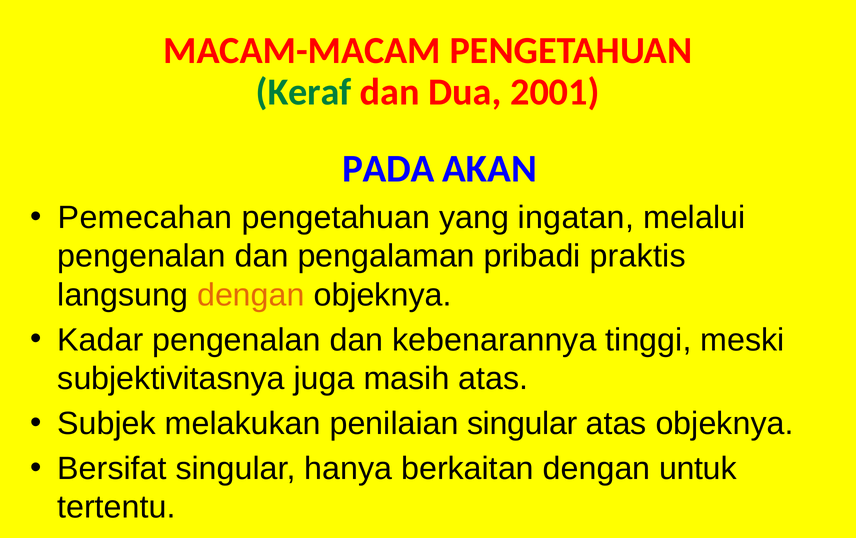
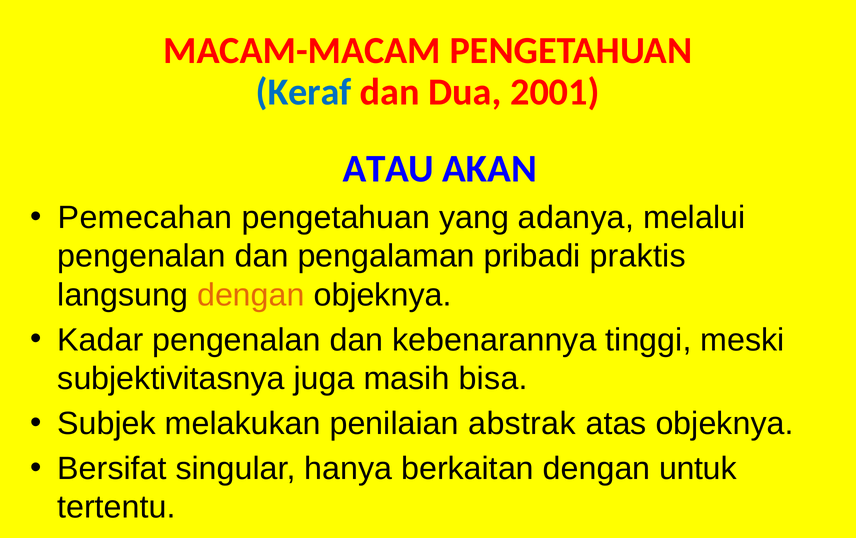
Keraf colour: green -> blue
PADA: PADA -> ATAU
ingatan: ingatan -> adanya
masih atas: atas -> bisa
penilaian singular: singular -> abstrak
